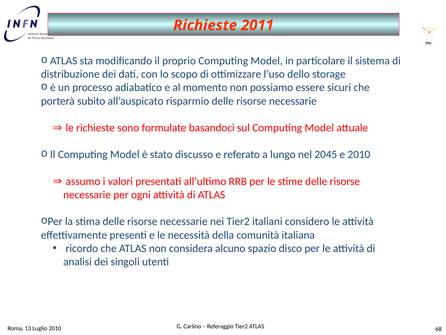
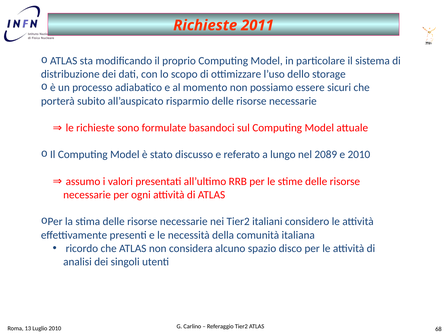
2045: 2045 -> 2089
